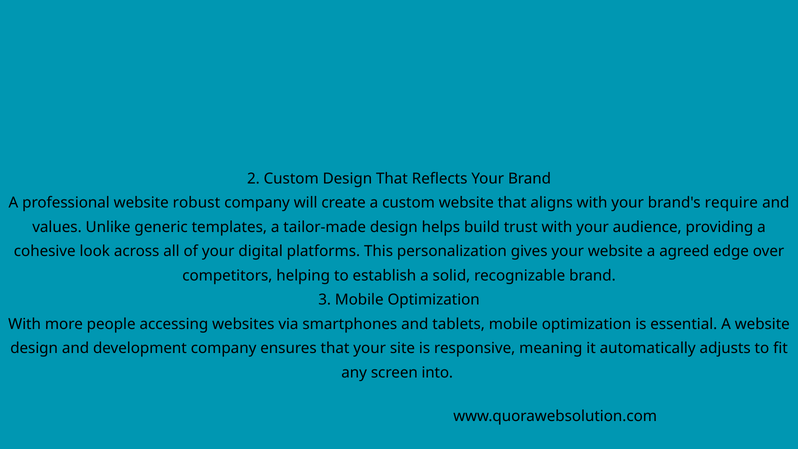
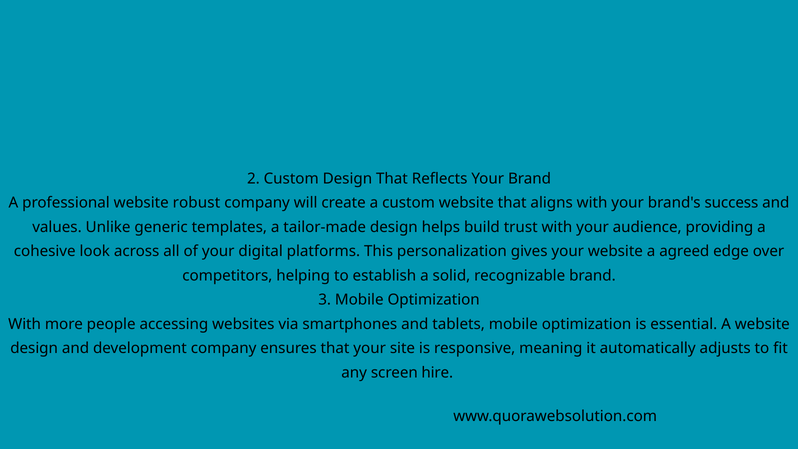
require: require -> success
into: into -> hire
